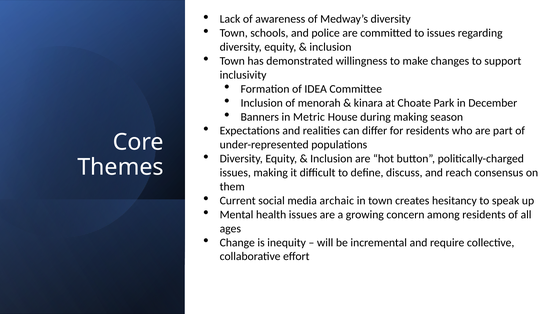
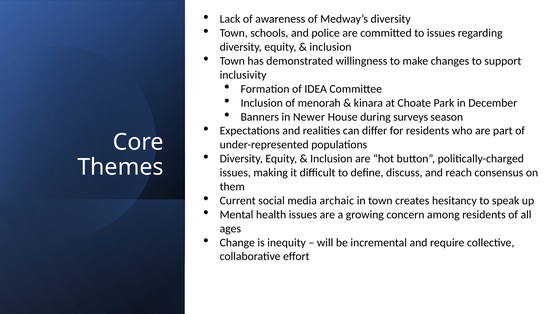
Metric: Metric -> Newer
during making: making -> surveys
